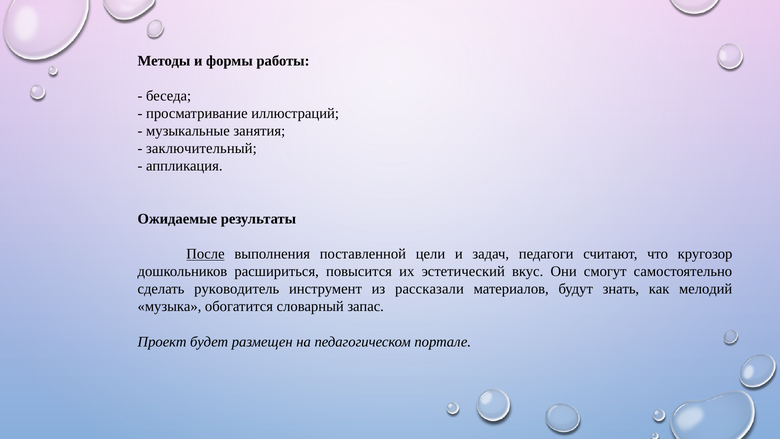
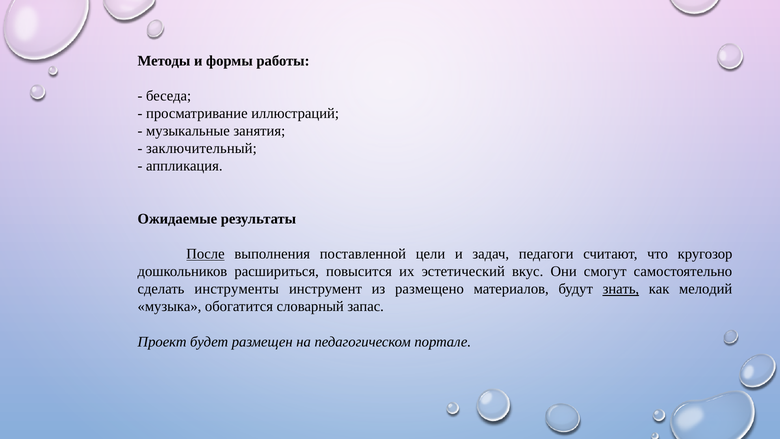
руководитель: руководитель -> инструменты
рассказали: рассказали -> размещено
знать underline: none -> present
